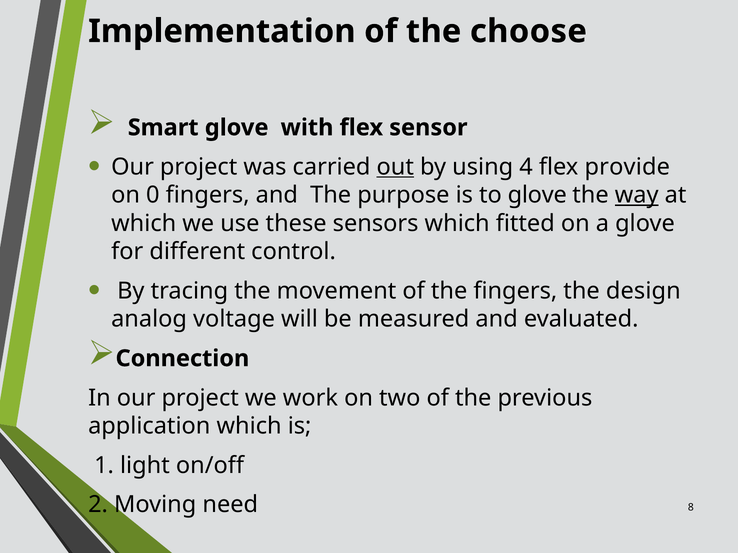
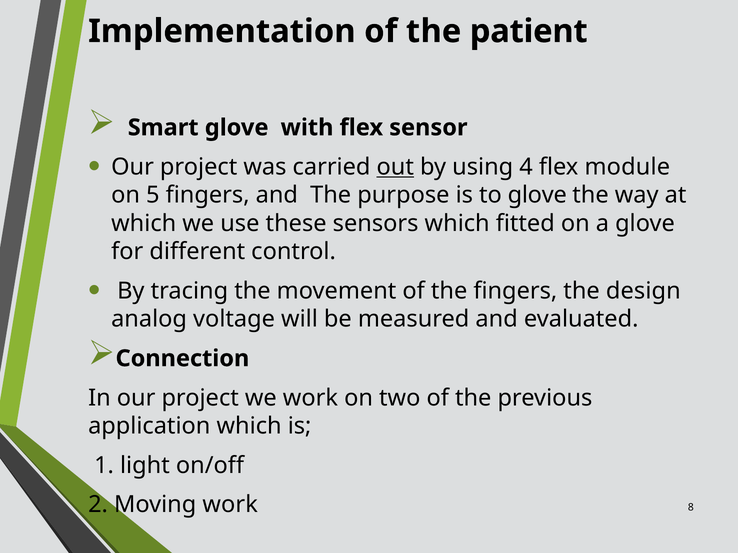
choose: choose -> patient
provide: provide -> module
0: 0 -> 5
way underline: present -> none
Moving need: need -> work
